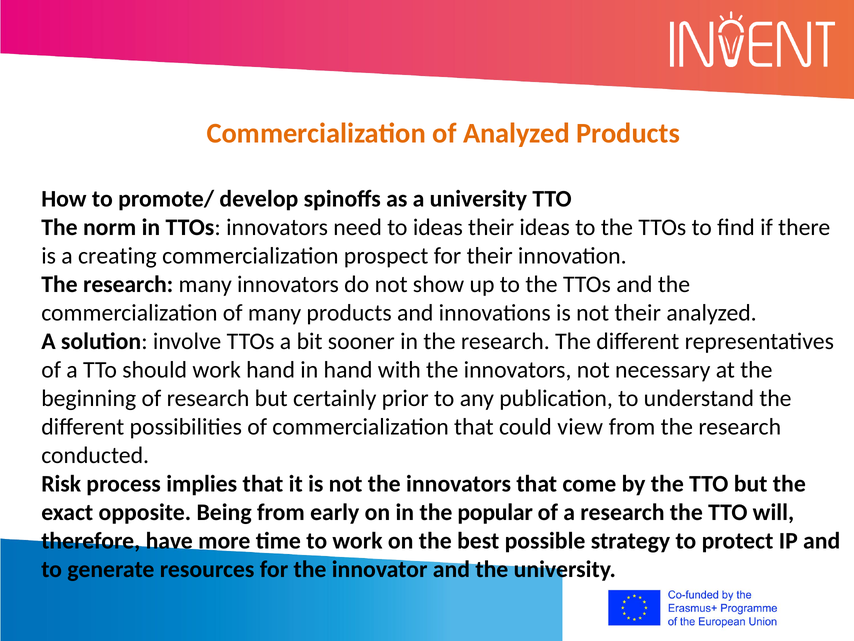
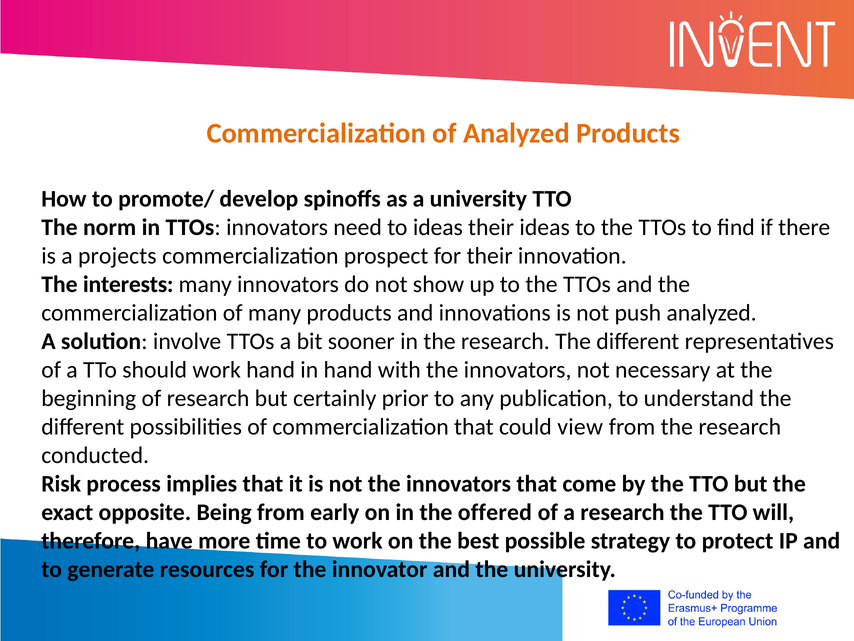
creating: creating -> projects
research at (128, 284): research -> interests
not their: their -> push
popular: popular -> offered
